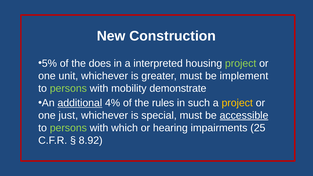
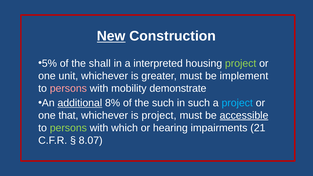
New underline: none -> present
does: does -> shall
persons at (68, 88) colour: light green -> pink
4%: 4% -> 8%
the rules: rules -> such
project at (237, 103) colour: yellow -> light blue
just: just -> that
is special: special -> project
25: 25 -> 21
8.92: 8.92 -> 8.07
